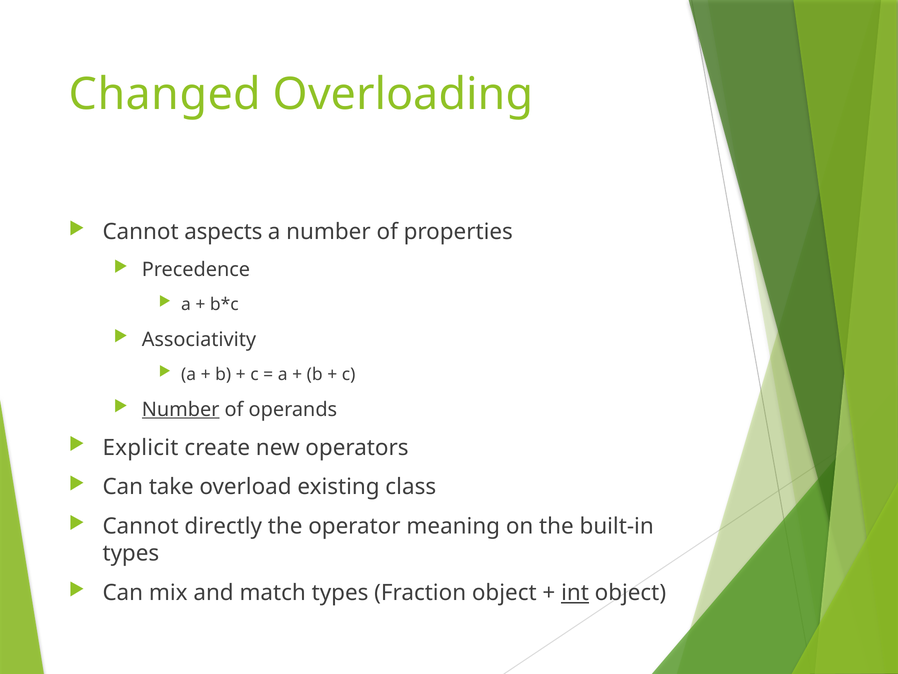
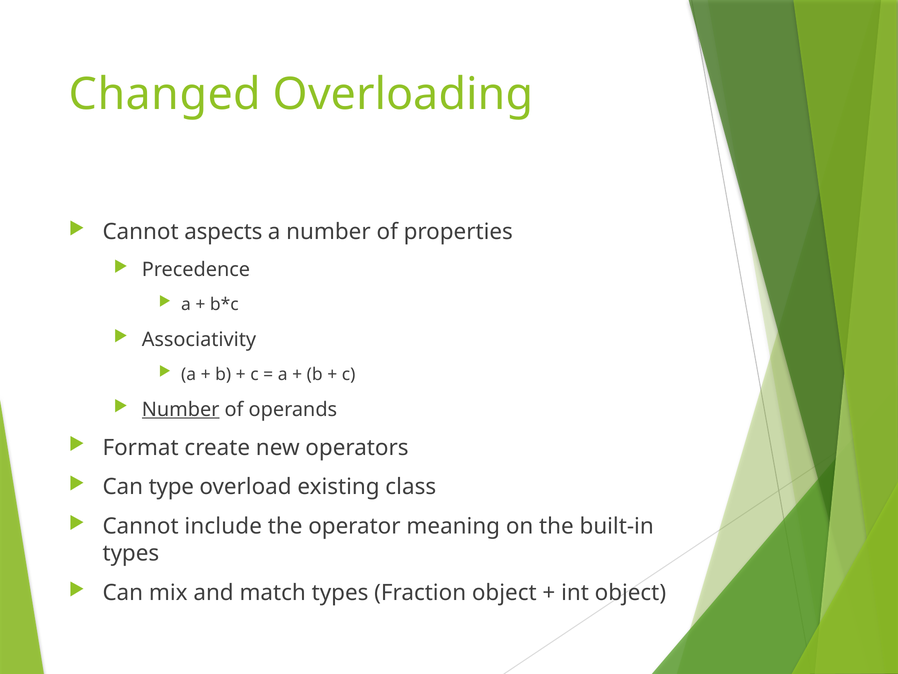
Explicit: Explicit -> Format
take: take -> type
directly: directly -> include
int underline: present -> none
